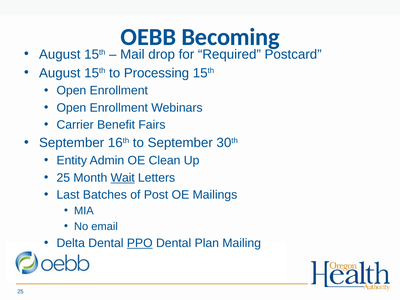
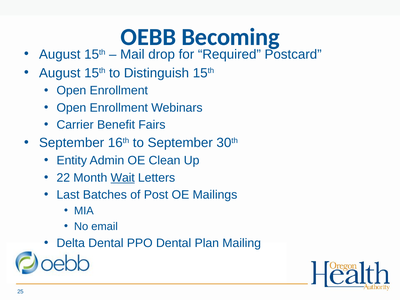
Processing: Processing -> Distinguish
25 at (63, 178): 25 -> 22
PPO underline: present -> none
